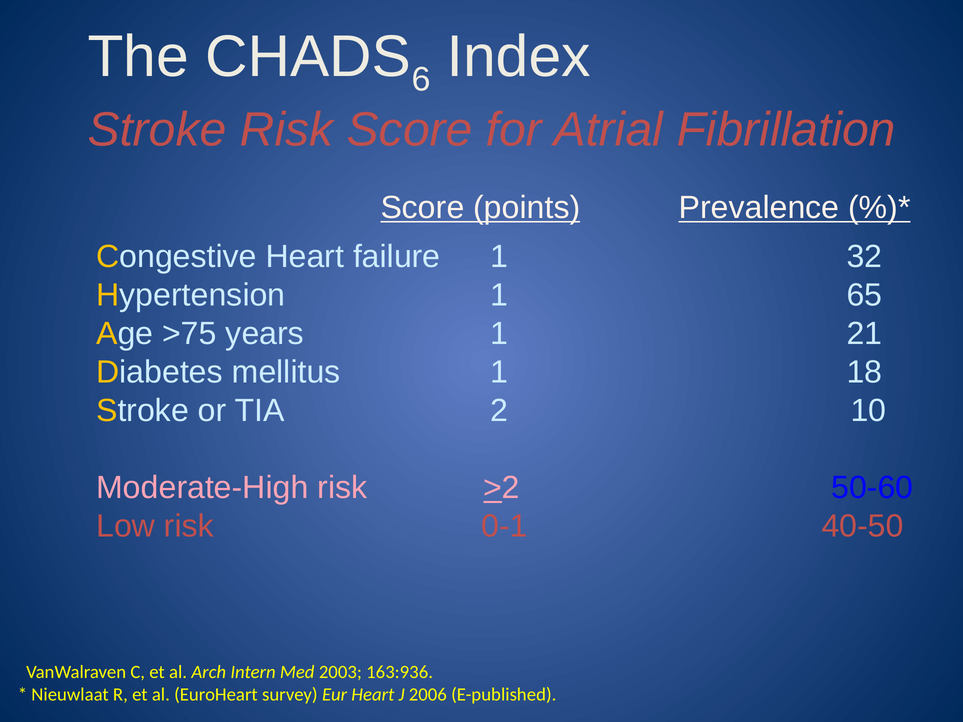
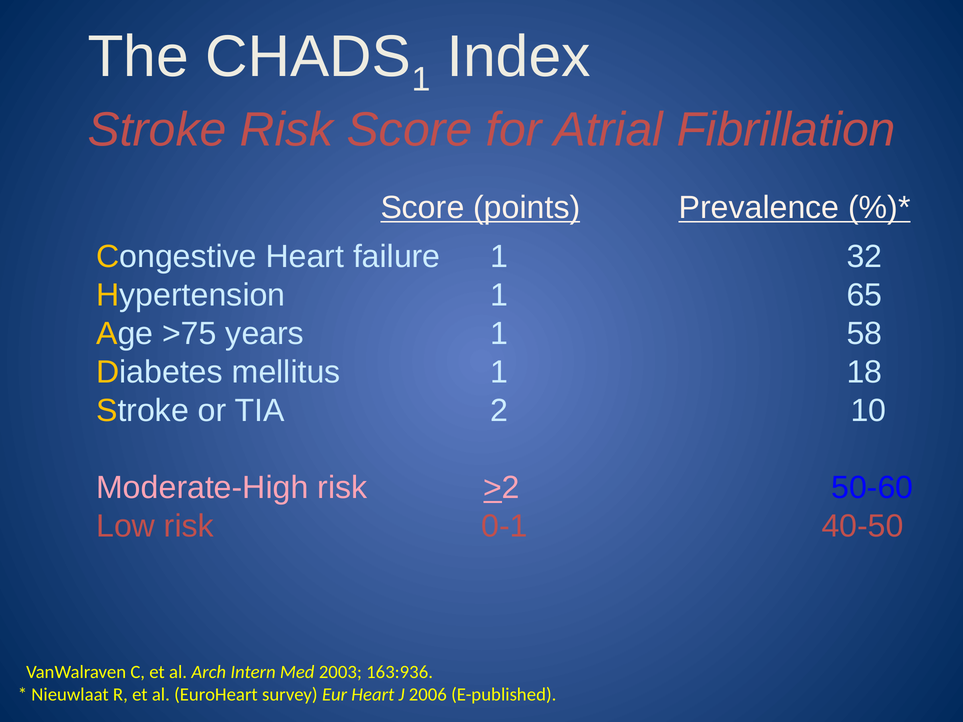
6 at (421, 80): 6 -> 1
21: 21 -> 58
